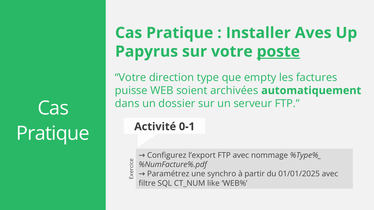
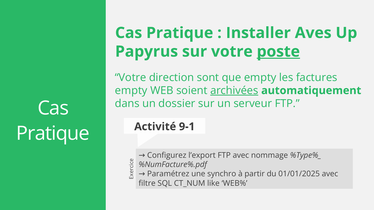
type: type -> sont
puisse at (131, 91): puisse -> empty
archivées underline: none -> present
0-1: 0-1 -> 9-1
